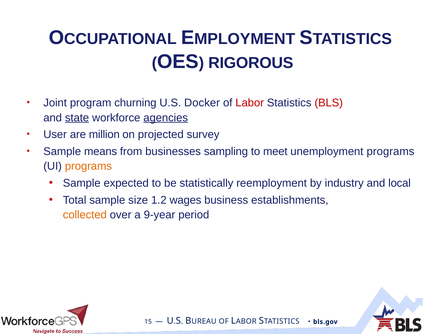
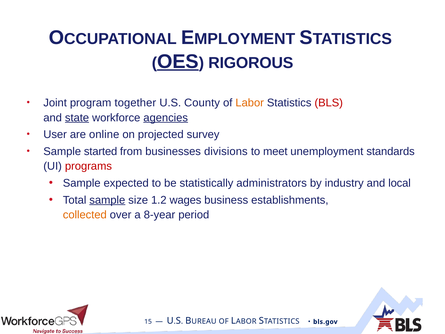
OES underline: none -> present
churning: churning -> together
Docker: Docker -> County
Labor at (250, 103) colour: red -> orange
million: million -> online
means: means -> started
sampling: sampling -> divisions
unemployment programs: programs -> standards
programs at (88, 166) colour: orange -> red
reemployment: reemployment -> administrators
sample at (107, 200) underline: none -> present
9-year: 9-year -> 8-year
